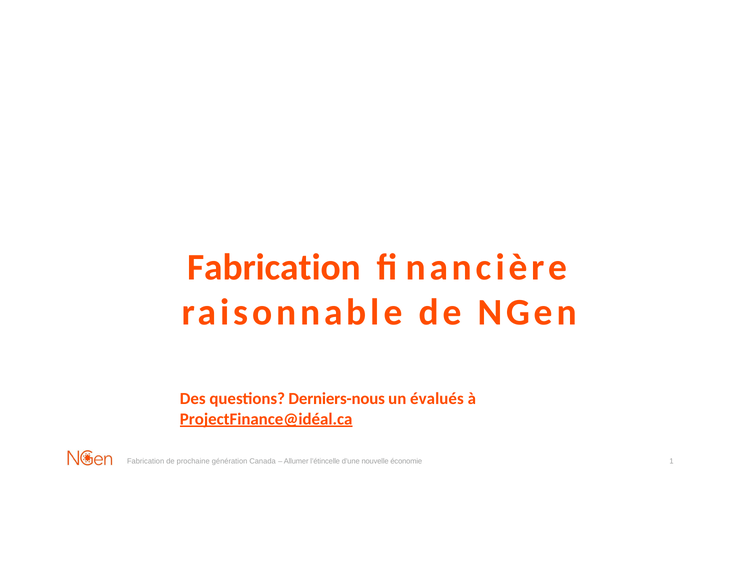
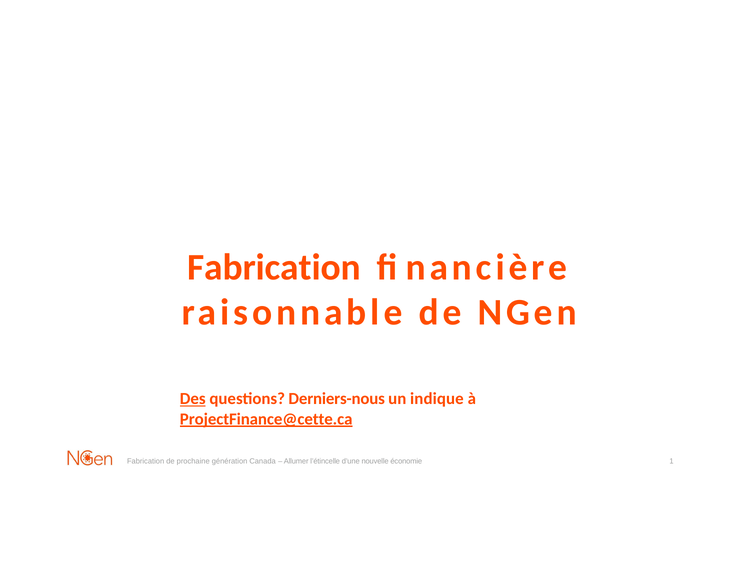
Des underline: none -> present
évalués: évalués -> indique
ProjectFinance@idéal.ca: ProjectFinance@idéal.ca -> ProjectFinance@cette.ca
